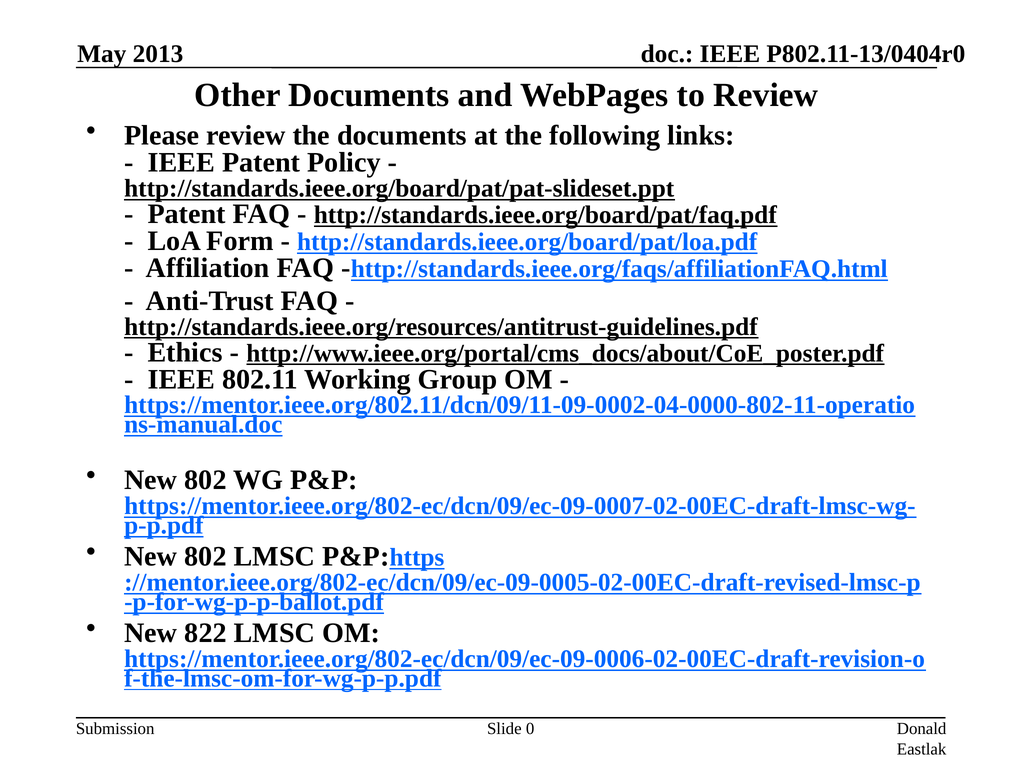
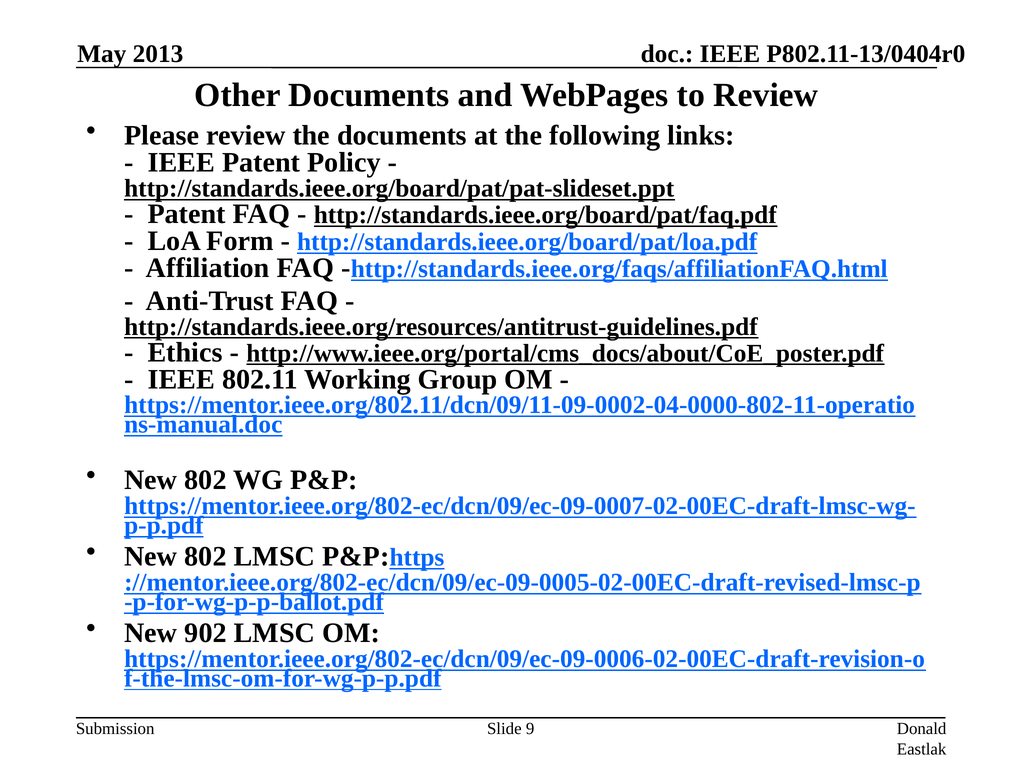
822: 822 -> 902
0: 0 -> 9
